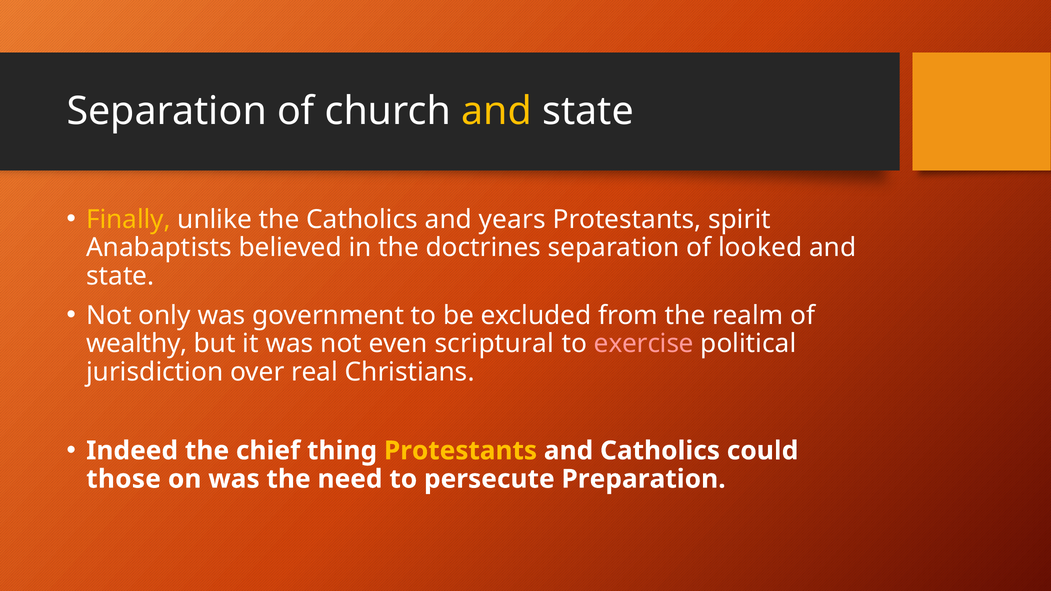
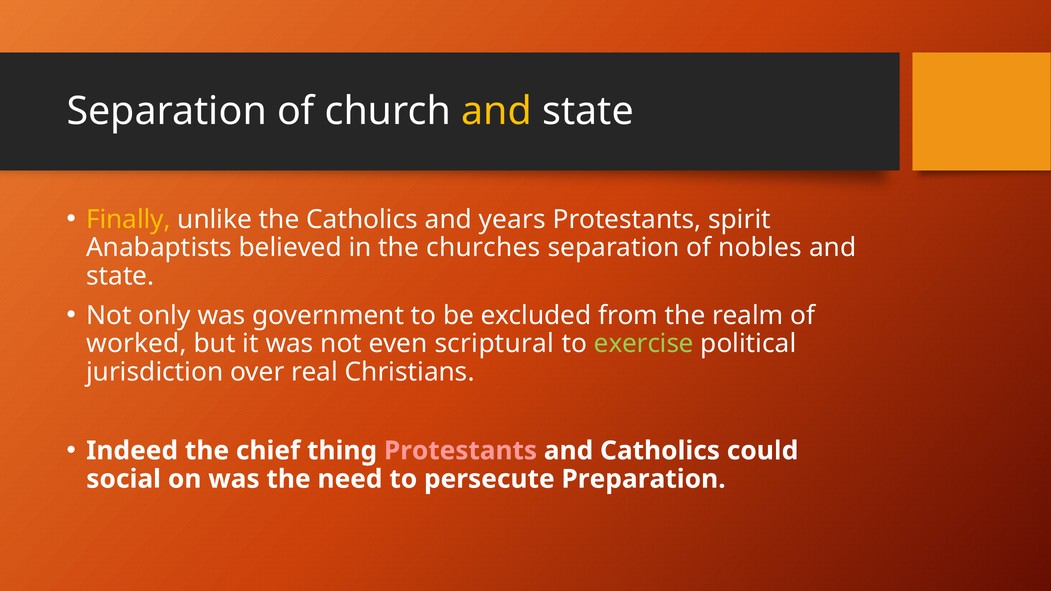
doctrines: doctrines -> churches
looked: looked -> nobles
wealthy: wealthy -> worked
exercise colour: pink -> light green
Protestants at (461, 451) colour: yellow -> pink
those: those -> social
